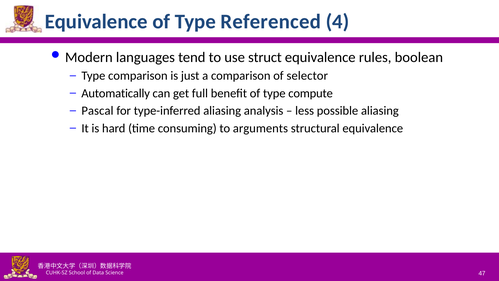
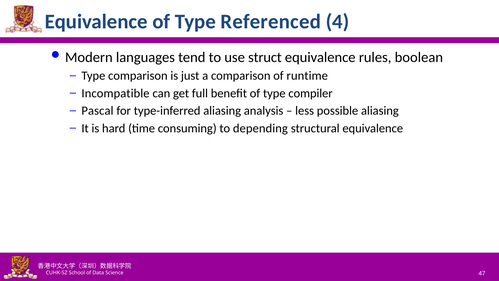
selector: selector -> runtime
Automatically: Automatically -> Incompatible
compute: compute -> compiler
arguments: arguments -> depending
